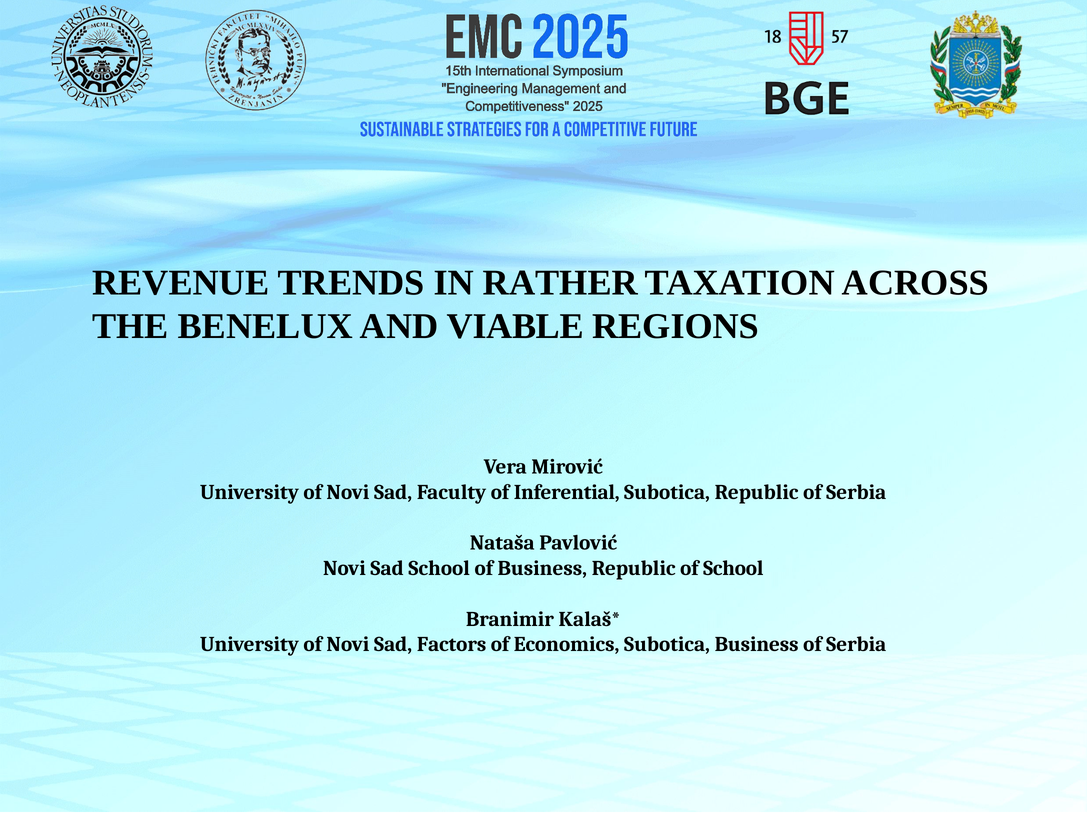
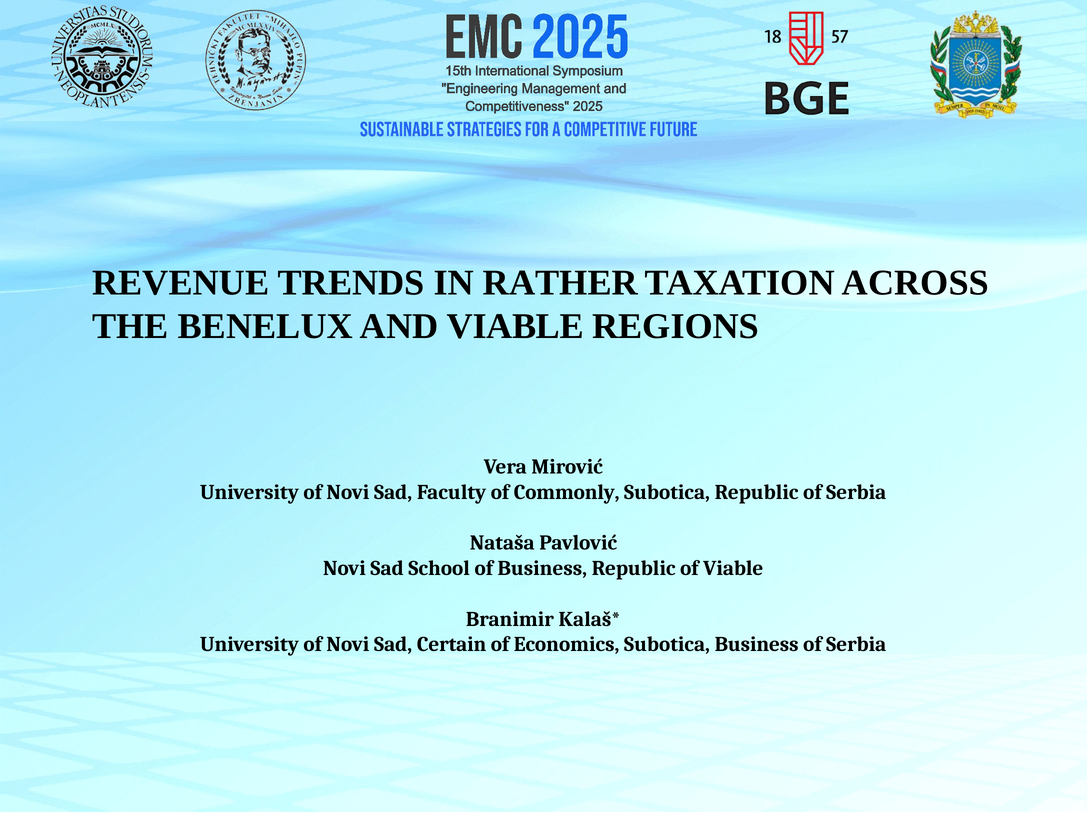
Inferential: Inferential -> Commonly
of School: School -> Viable
Factors: Factors -> Certain
